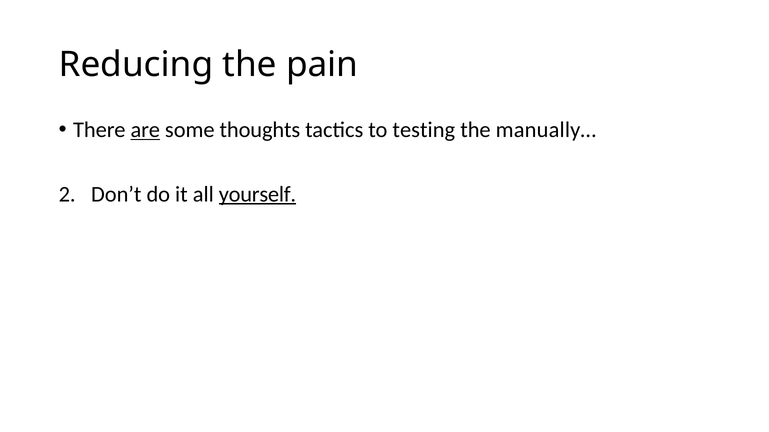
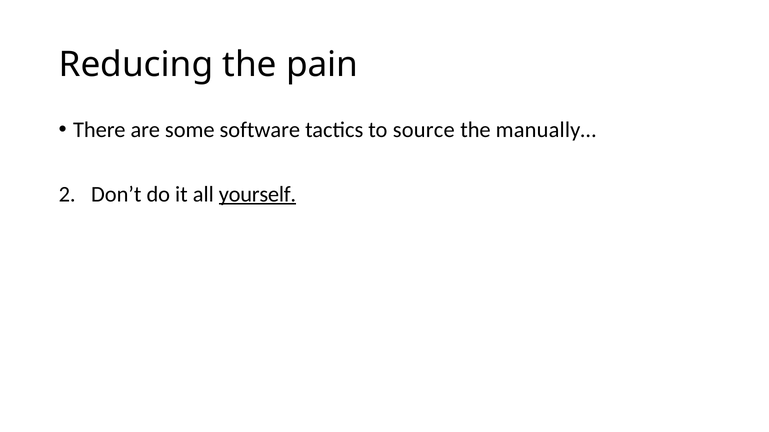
are underline: present -> none
thoughts: thoughts -> software
testing: testing -> source
